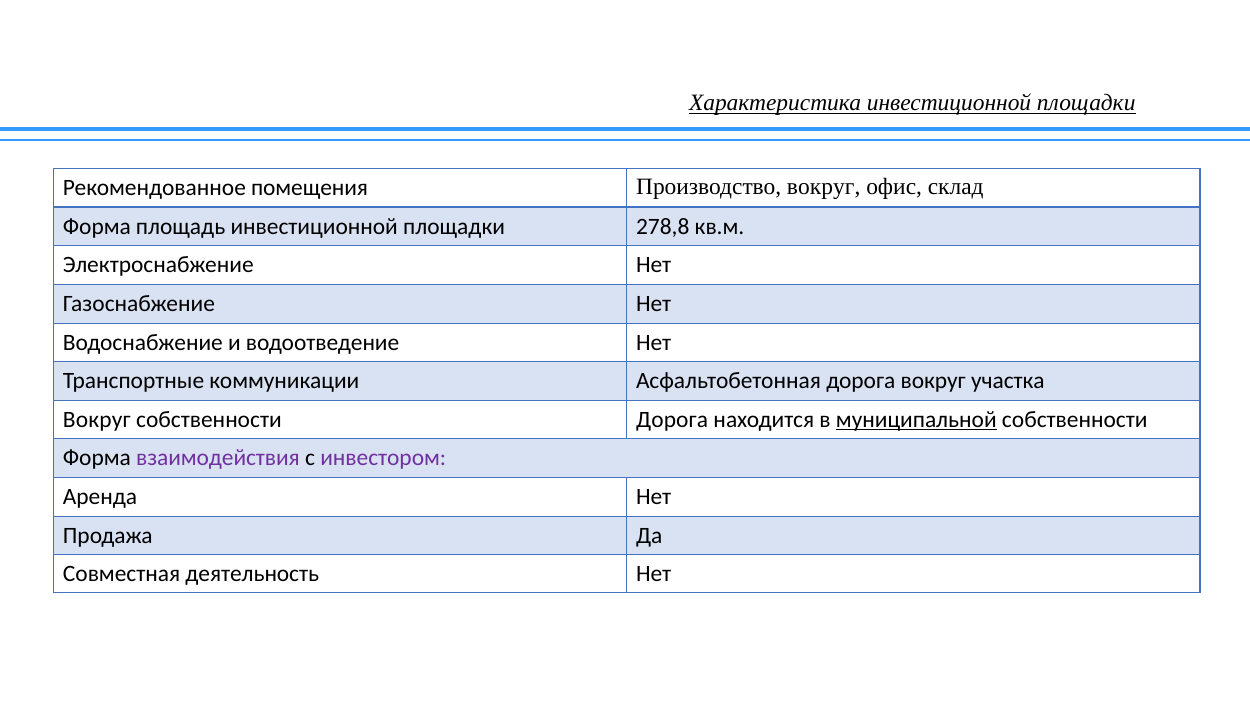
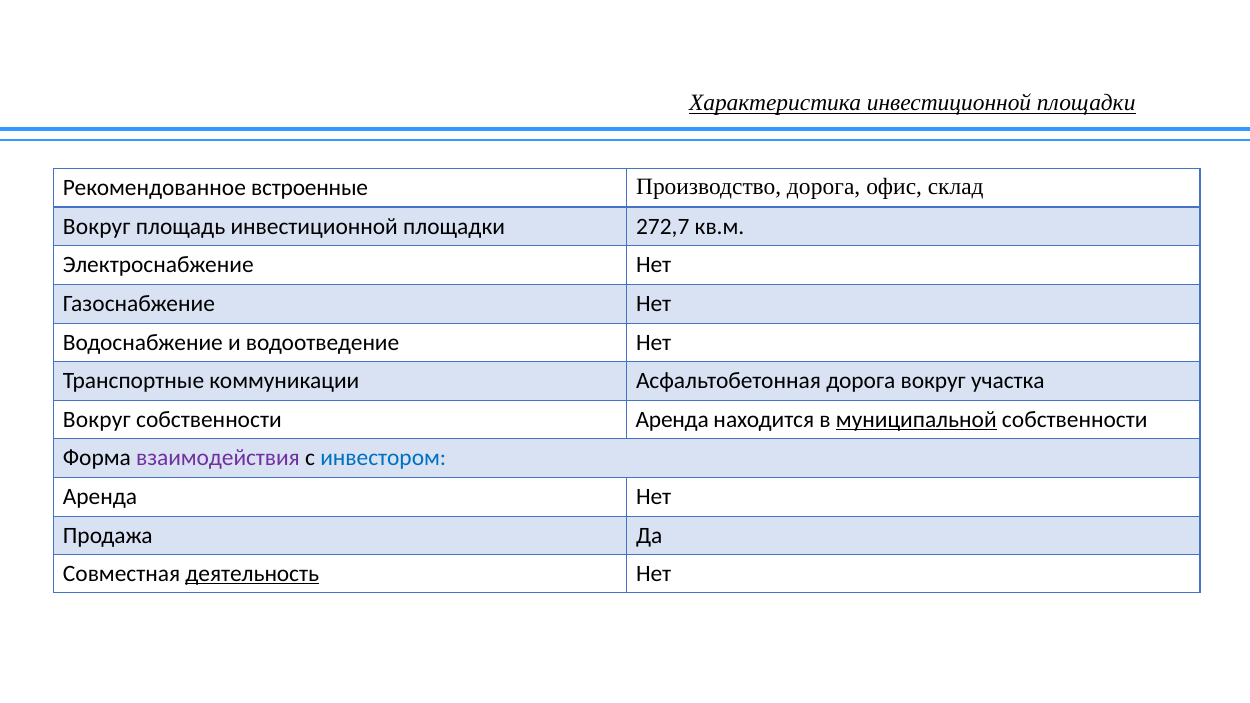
помещения: помещения -> встроенные
Производство вокруг: вокруг -> дорога
Форма at (97, 227): Форма -> Вокруг
278,8: 278,8 -> 272,7
собственности Дорога: Дорога -> Аренда
инвестором colour: purple -> blue
деятельность underline: none -> present
